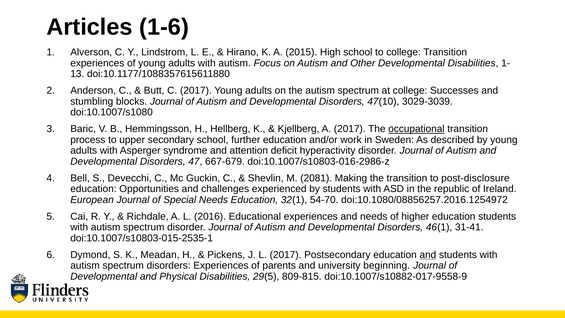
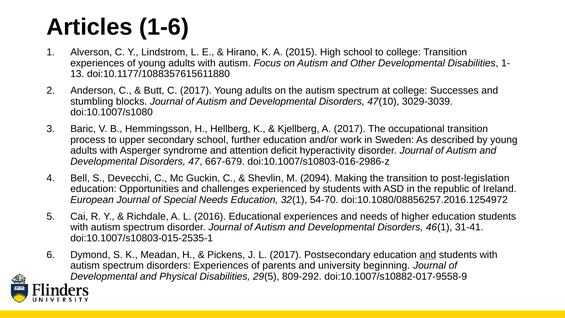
occupational underline: present -> none
2081: 2081 -> 2094
post-disclosure: post-disclosure -> post-legislation
809-815: 809-815 -> 809-292
